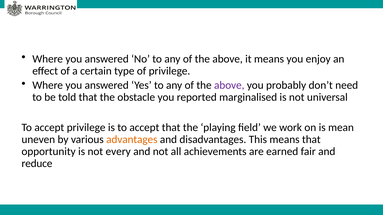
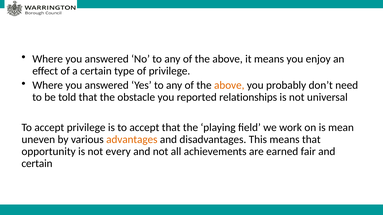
above at (229, 85) colour: purple -> orange
marginalised: marginalised -> relationships
reduce at (37, 164): reduce -> certain
